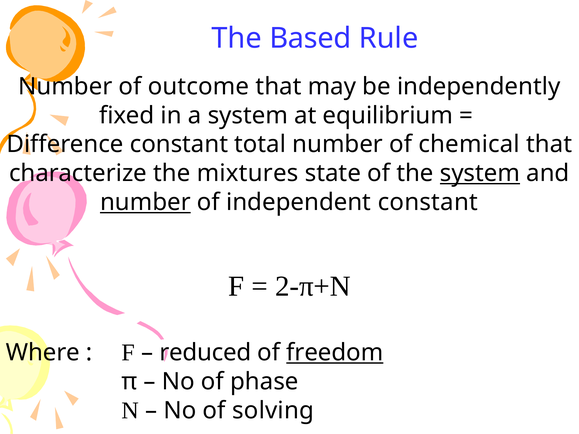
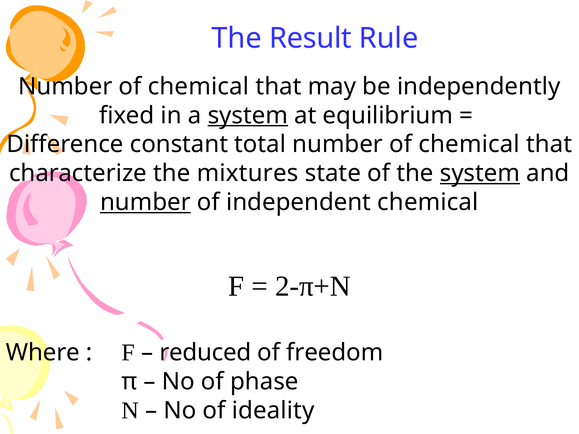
Based: Based -> Result
outcome at (198, 87): outcome -> chemical
system at (248, 115) underline: none -> present
independent constant: constant -> chemical
freedom underline: present -> none
solving: solving -> ideality
